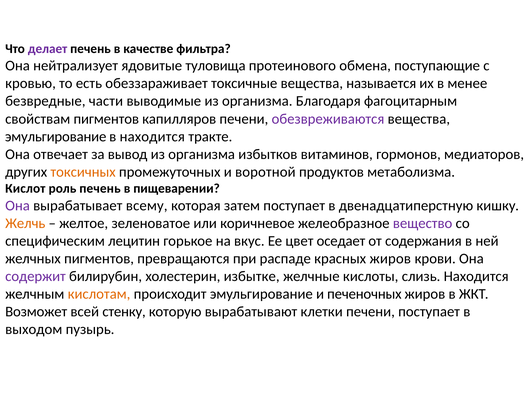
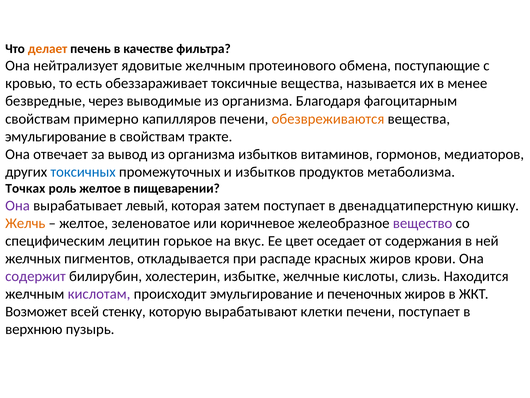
делает colour: purple -> orange
ядовитые туловища: туловища -> желчным
части: части -> через
свойствам пигментов: пигментов -> примерно
обезвреживаются colour: purple -> orange
в находится: находится -> свойствам
токсичных colour: orange -> blue
и воротной: воротной -> избытков
Кислот: Кислот -> Точках
роль печень: печень -> желтое
всему: всему -> левый
превращаются: превращаются -> откладывается
кислотам colour: orange -> purple
выходом: выходом -> верхнюю
